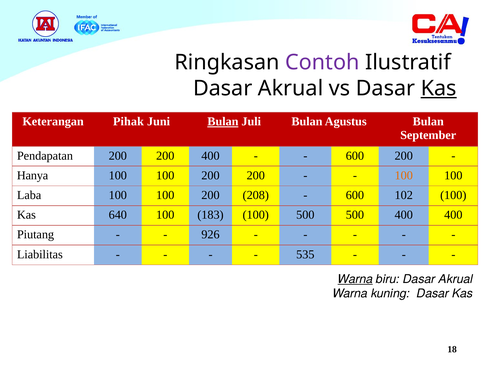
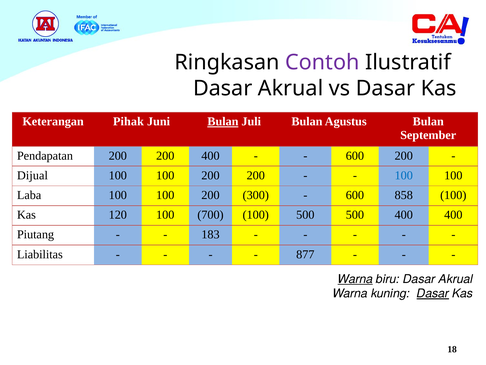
Kas at (439, 88) underline: present -> none
Hanya: Hanya -> Dijual
100 at (404, 175) colour: orange -> blue
208: 208 -> 300
102: 102 -> 858
640: 640 -> 120
183: 183 -> 700
926: 926 -> 183
535: 535 -> 877
Dasar at (433, 293) underline: none -> present
